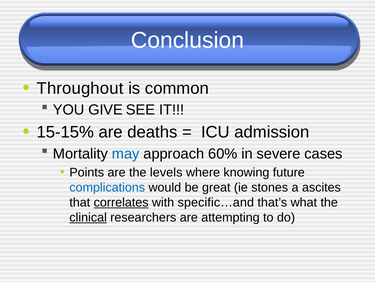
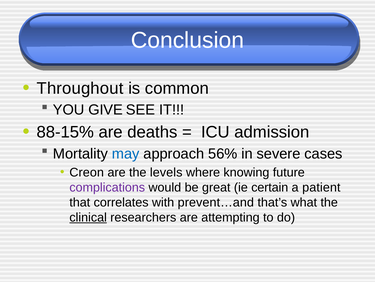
15-15%: 15-15% -> 88-15%
60%: 60% -> 56%
Points: Points -> Creon
complications colour: blue -> purple
stones: stones -> certain
ascites: ascites -> patient
correlates underline: present -> none
specific…and: specific…and -> prevent…and
